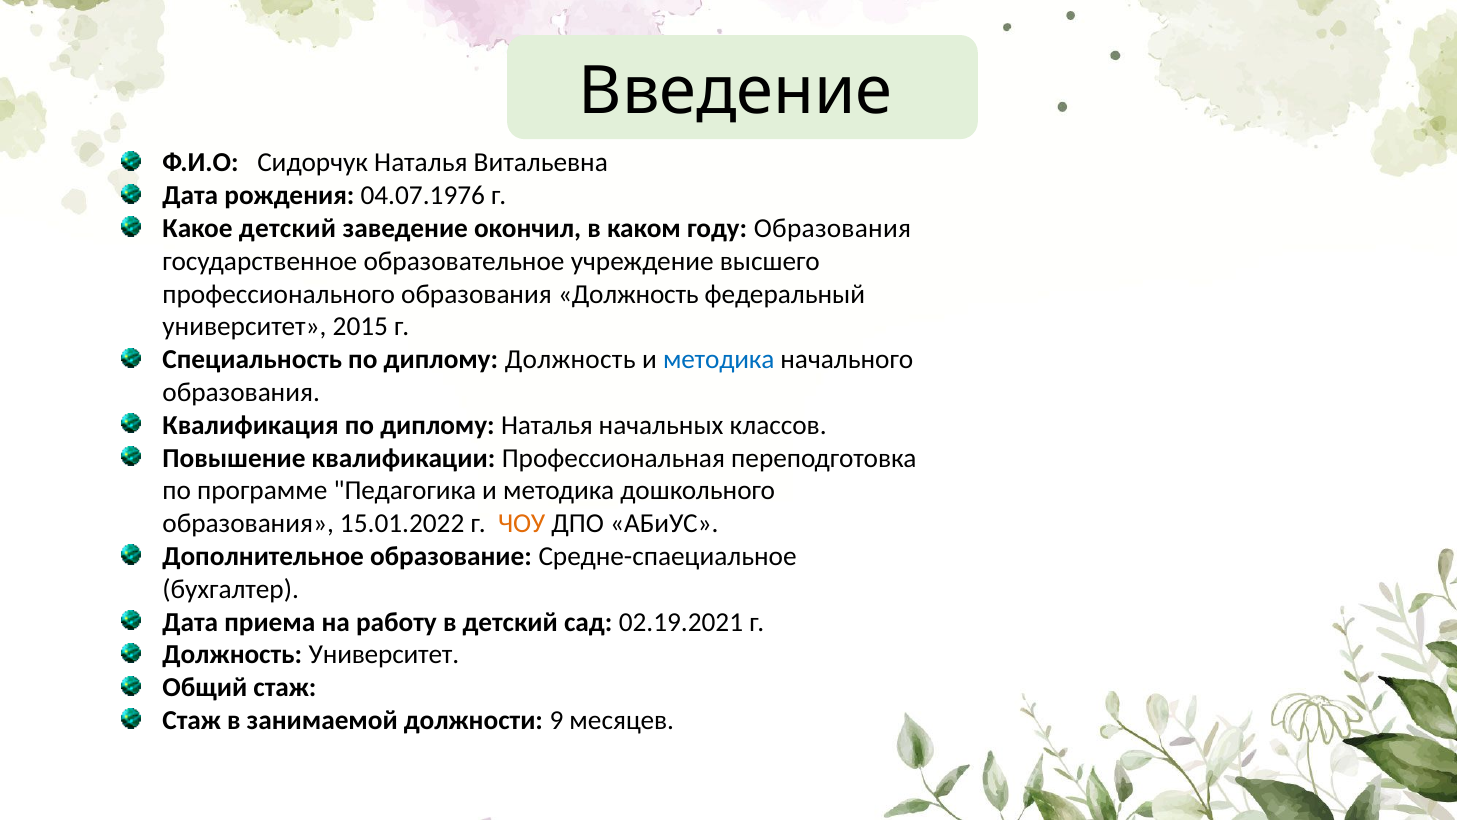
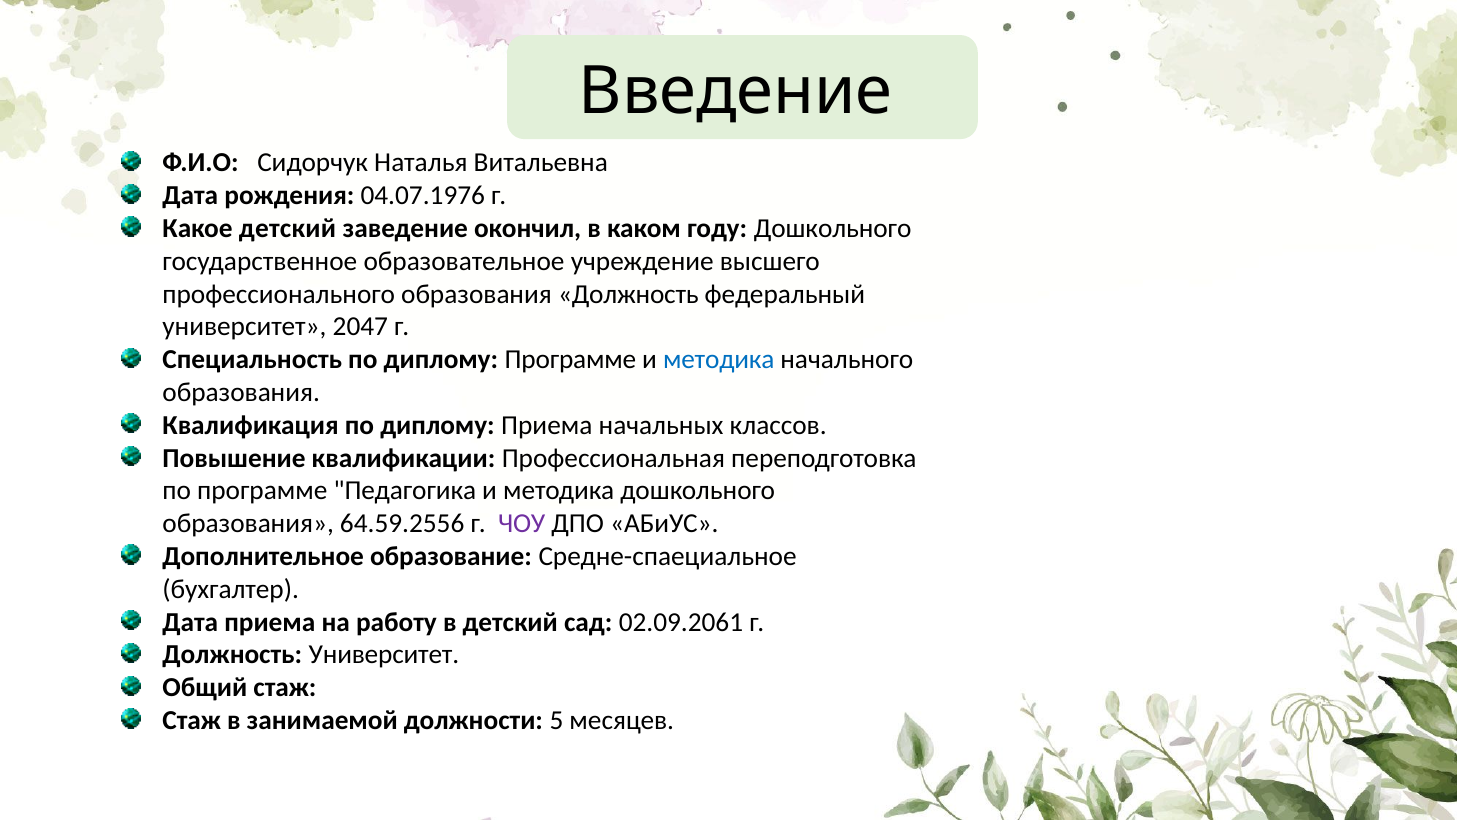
году Образования: Образования -> Дошкольного
2015: 2015 -> 2047
диплому Должность: Должность -> Программе
диплому Наталья: Наталья -> Приема
15.01.2022: 15.01.2022 -> 64.59.2556
ЧОУ colour: orange -> purple
02.19.2021: 02.19.2021 -> 02.09.2061
9: 9 -> 5
